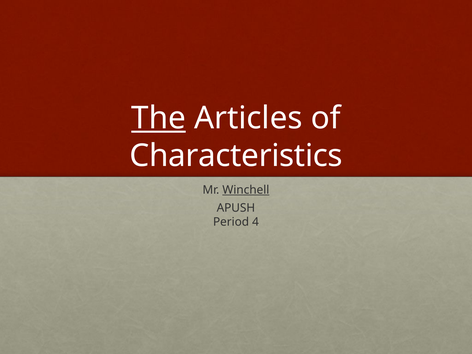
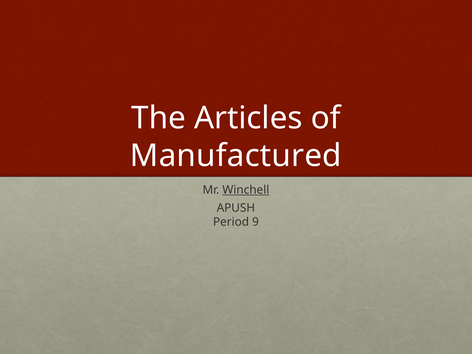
The underline: present -> none
Characteristics: Characteristics -> Manufactured
4: 4 -> 9
